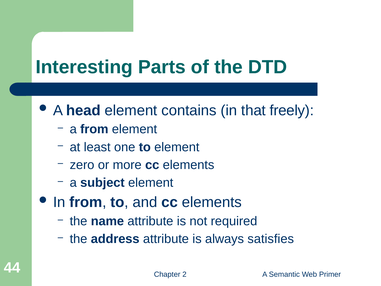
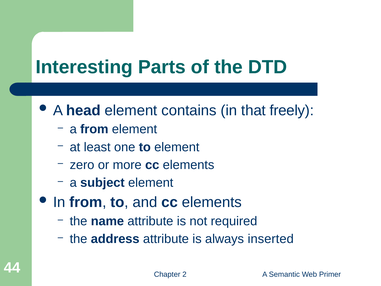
satisfies: satisfies -> inserted
